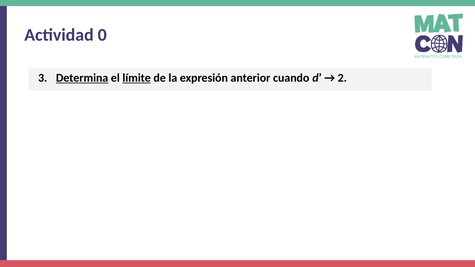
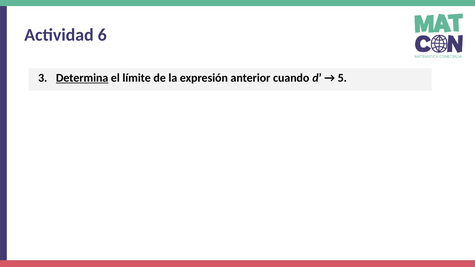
0: 0 -> 6
límite underline: present -> none
2: 2 -> 5
